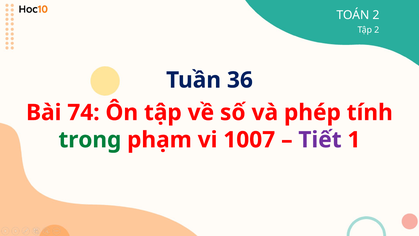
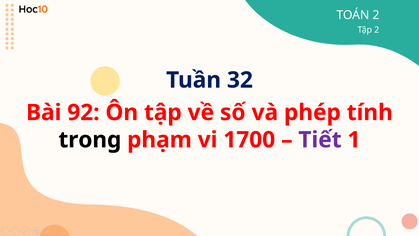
36: 36 -> 32
74: 74 -> 92
trong colour: green -> black
1007: 1007 -> 1700
